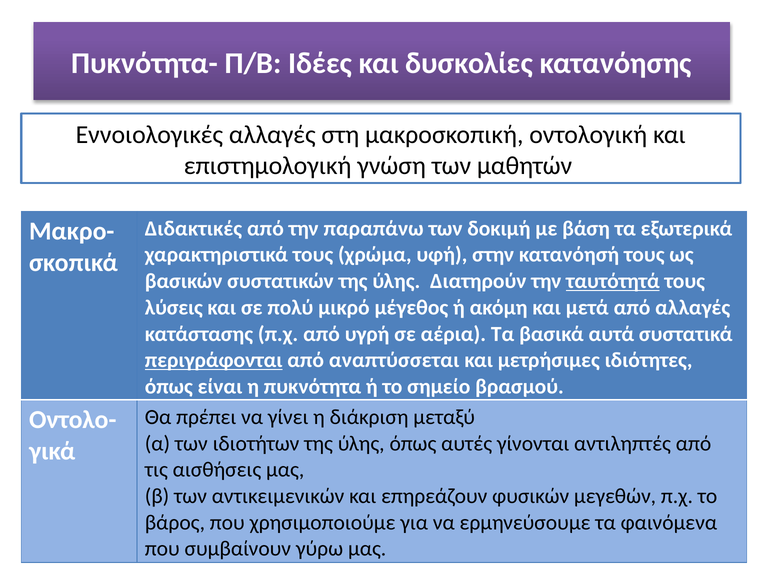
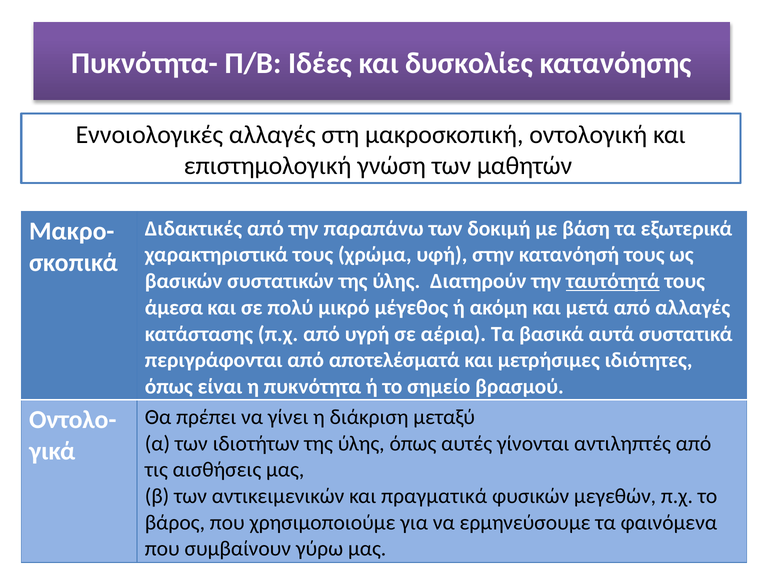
λύσεις: λύσεις -> άμεσα
περιγράφονται underline: present -> none
αναπτύσσεται: αναπτύσσεται -> αποτελέσματά
επηρεάζουν: επηρεάζουν -> πραγματικά
